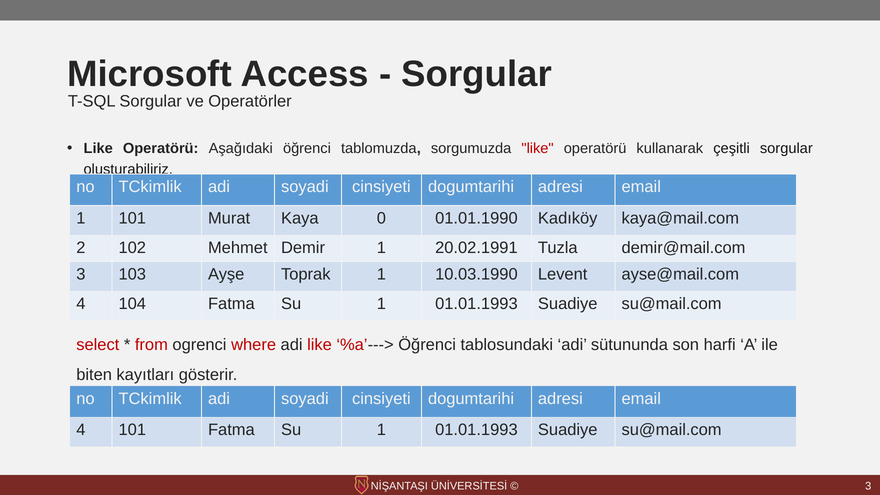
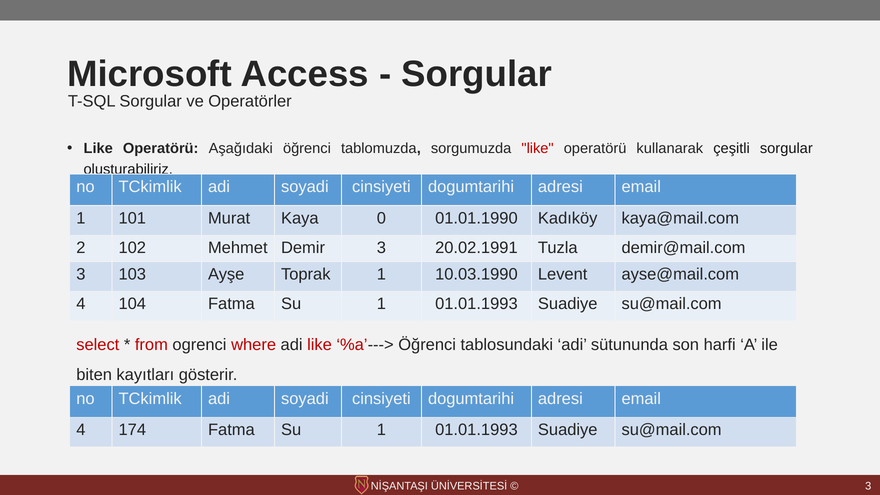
Demir 1: 1 -> 3
4 101: 101 -> 174
